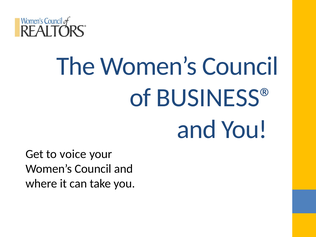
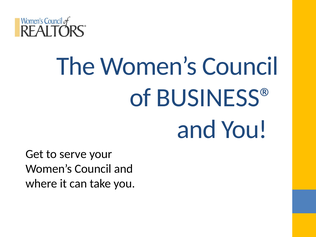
voice: voice -> serve
